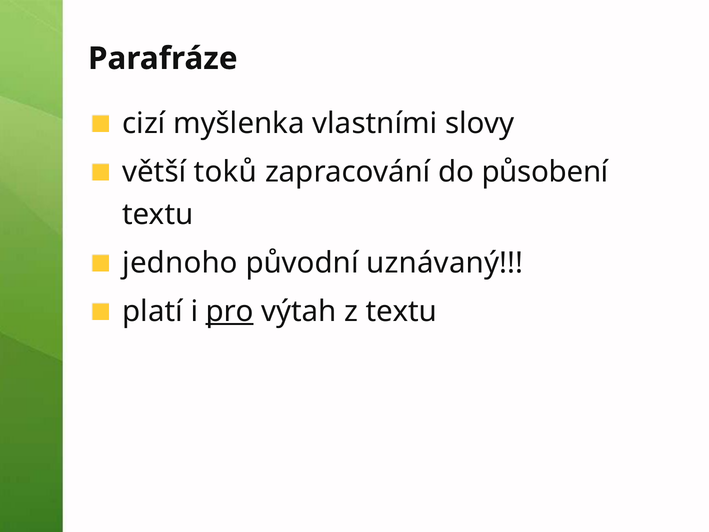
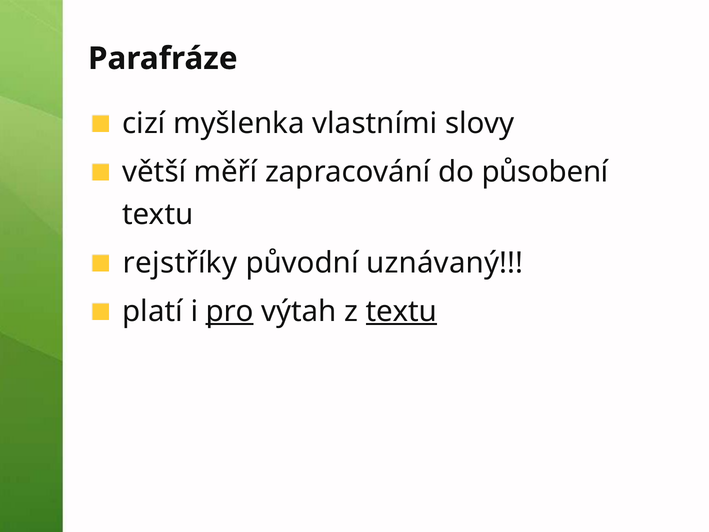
toků: toků -> měří
jednoho: jednoho -> rejstříky
textu at (401, 311) underline: none -> present
